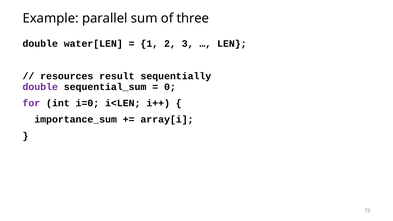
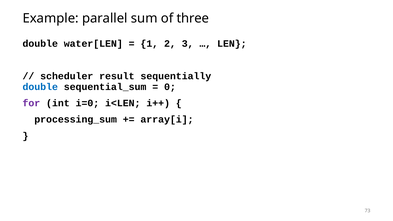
resources: resources -> scheduler
double at (40, 87) colour: purple -> blue
importance_sum: importance_sum -> processing_sum
